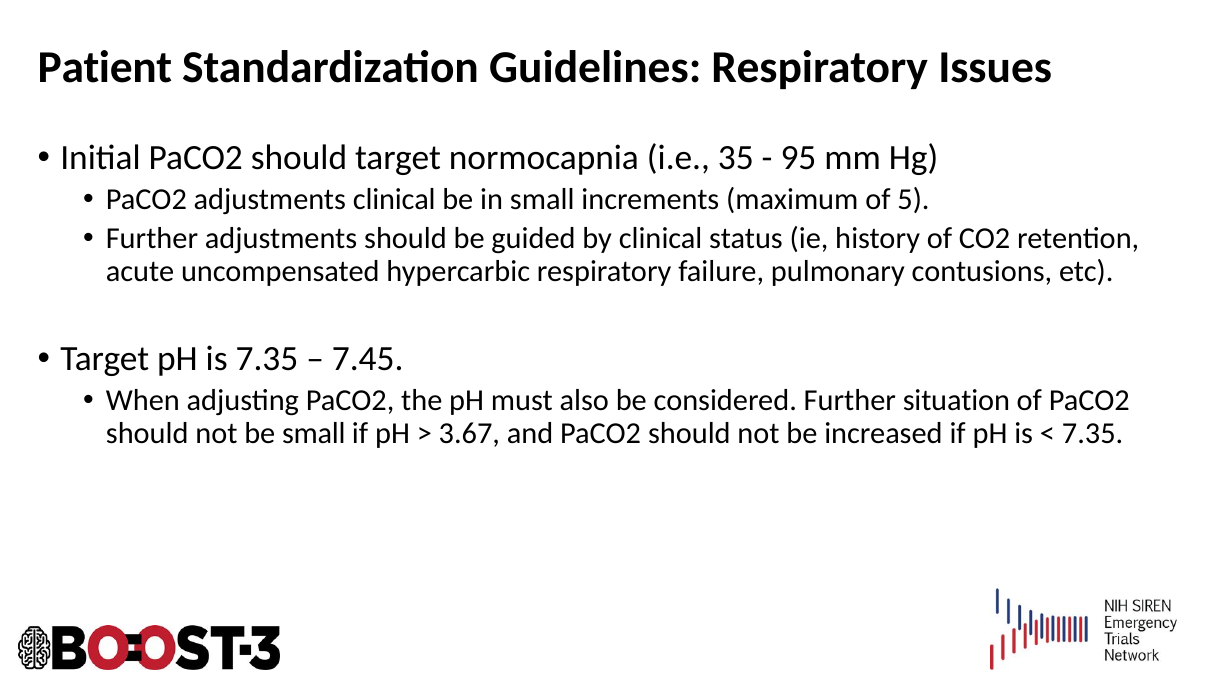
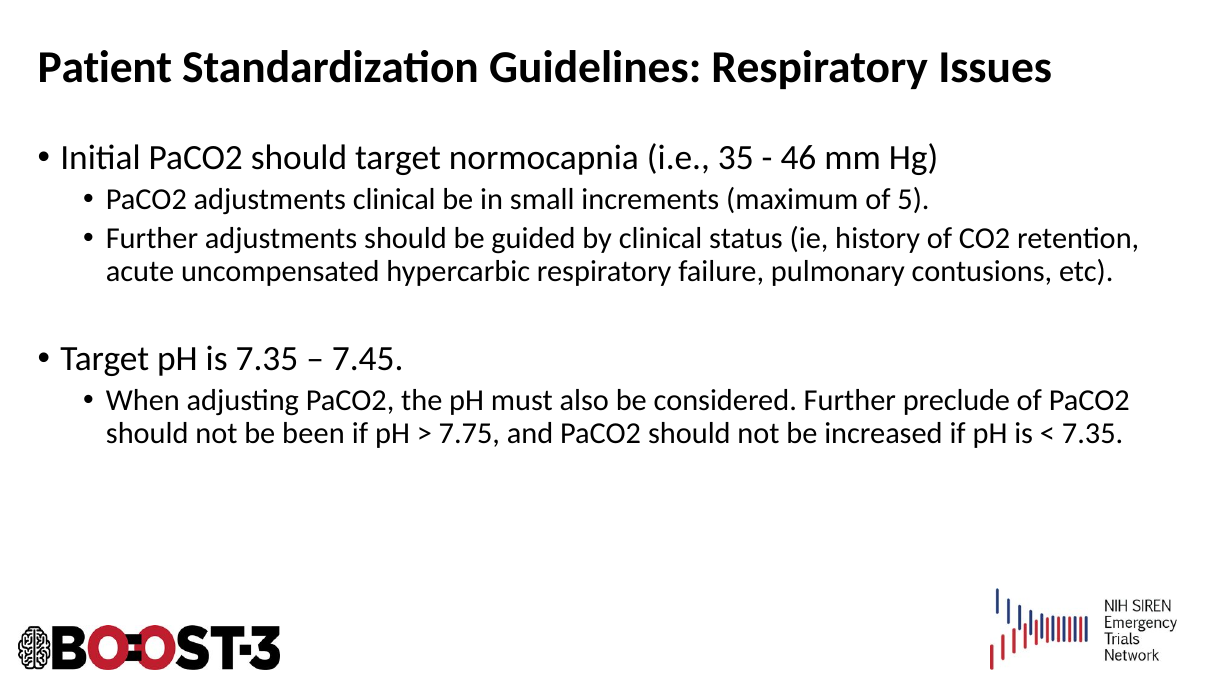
95: 95 -> 46
situation: situation -> preclude
be small: small -> been
3.67: 3.67 -> 7.75
